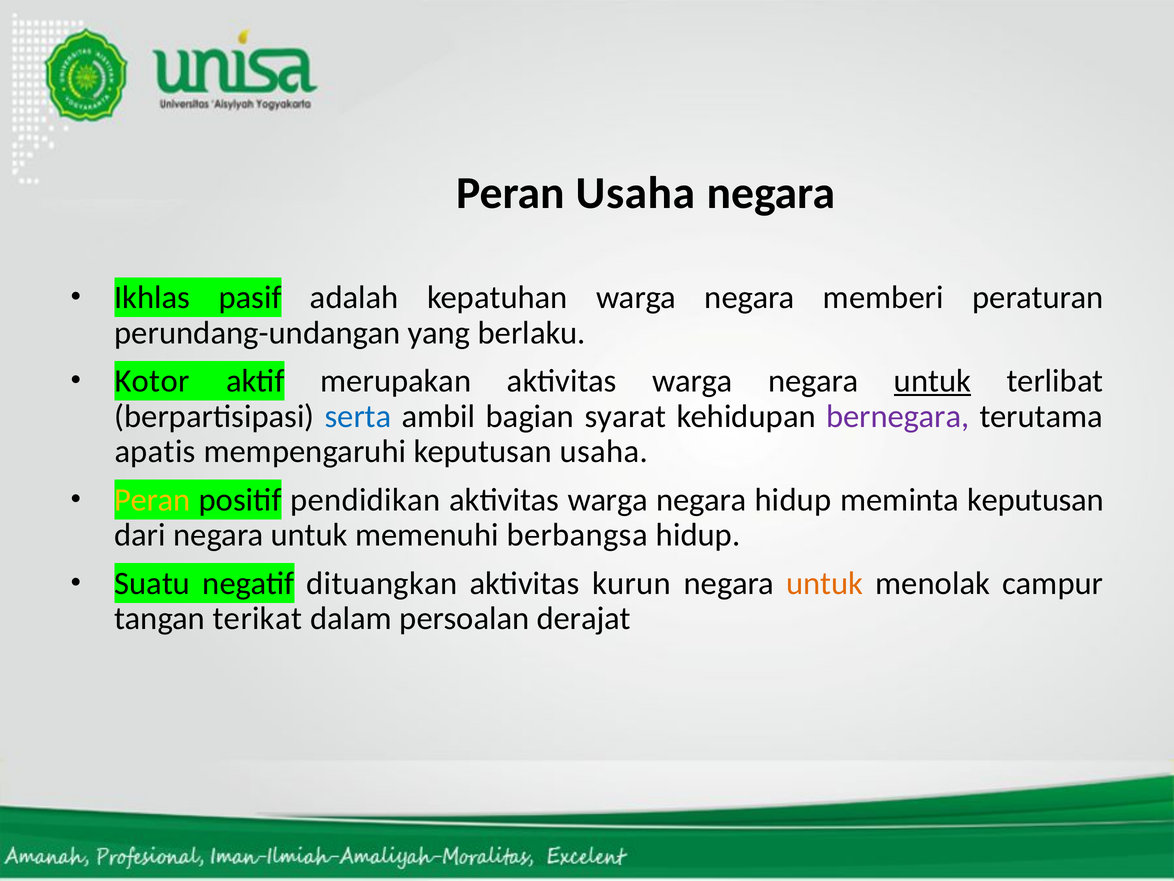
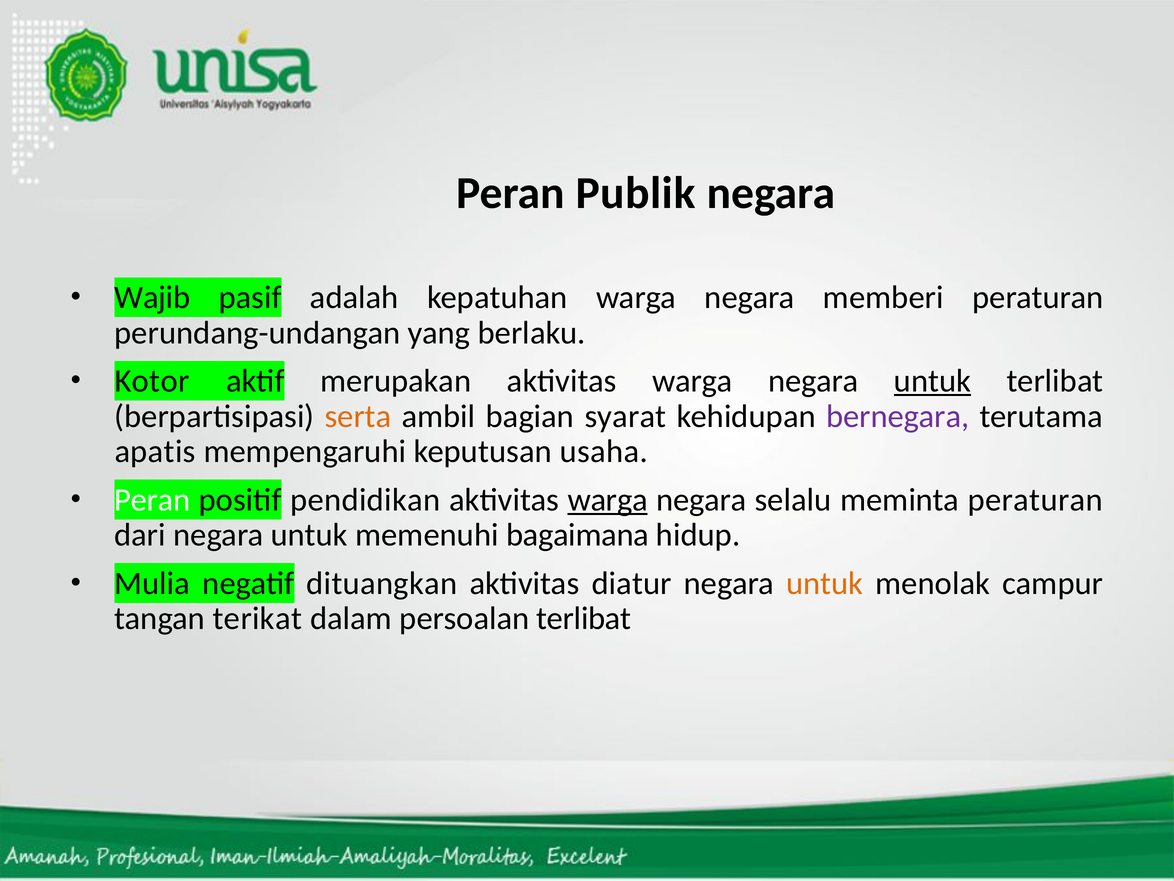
Peran Usaha: Usaha -> Publik
Ikhlas: Ikhlas -> Wajib
serta colour: blue -> orange
Peran at (152, 500) colour: yellow -> white
warga at (608, 500) underline: none -> present
negara hidup: hidup -> selalu
meminta keputusan: keputusan -> peraturan
berbangsa: berbangsa -> bagaimana
Suatu: Suatu -> Mulia
kurun: kurun -> diatur
persoalan derajat: derajat -> terlibat
